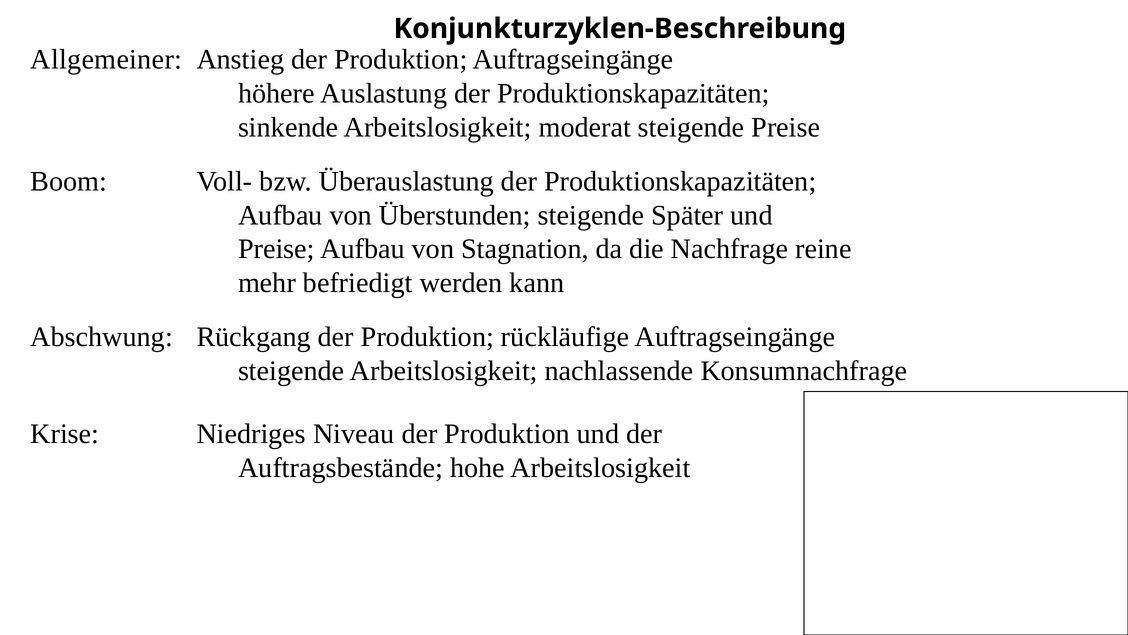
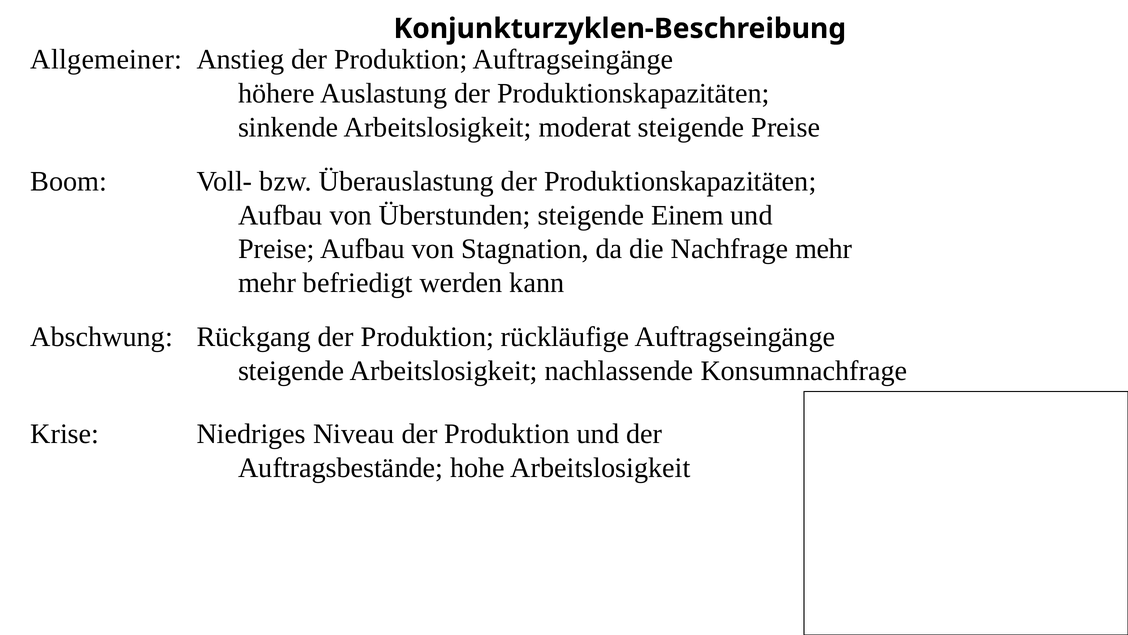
Später: Später -> Einem
Nachfrage reine: reine -> mehr
